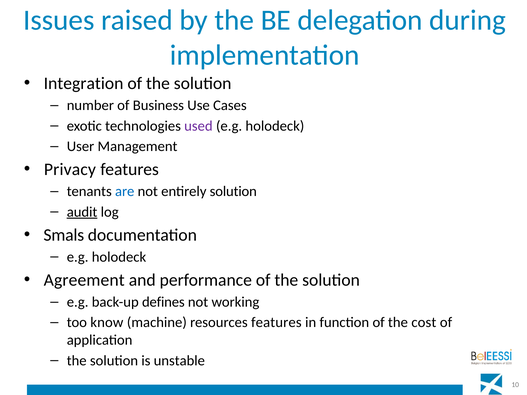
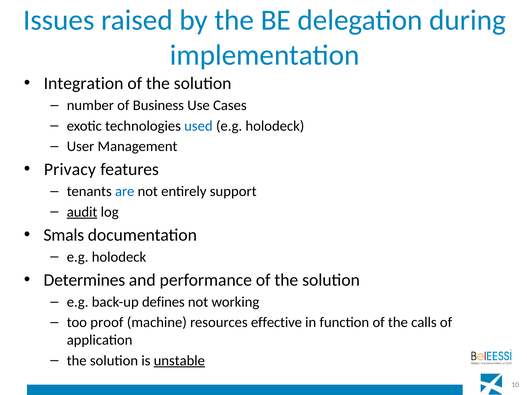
used colour: purple -> blue
entirely solution: solution -> support
Agreement: Agreement -> Determines
know: know -> proof
resources features: features -> effective
cost: cost -> calls
unstable underline: none -> present
